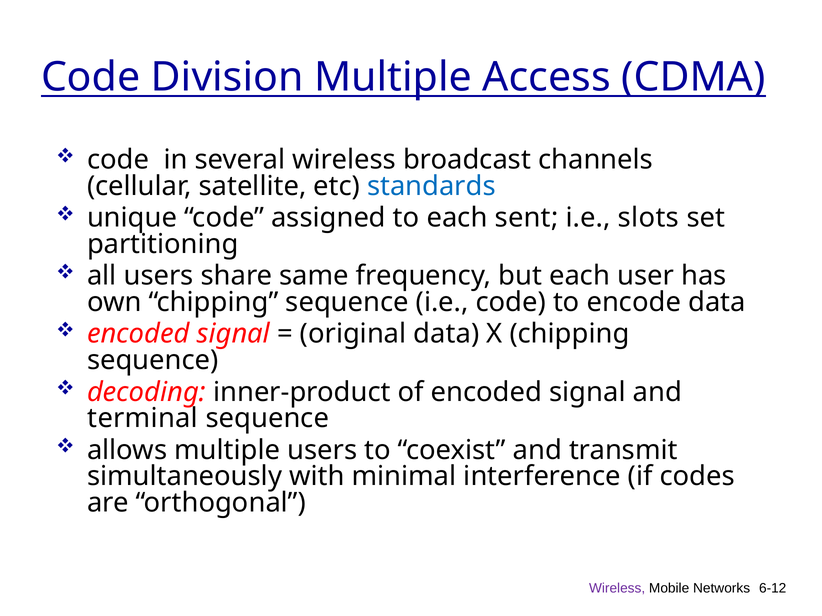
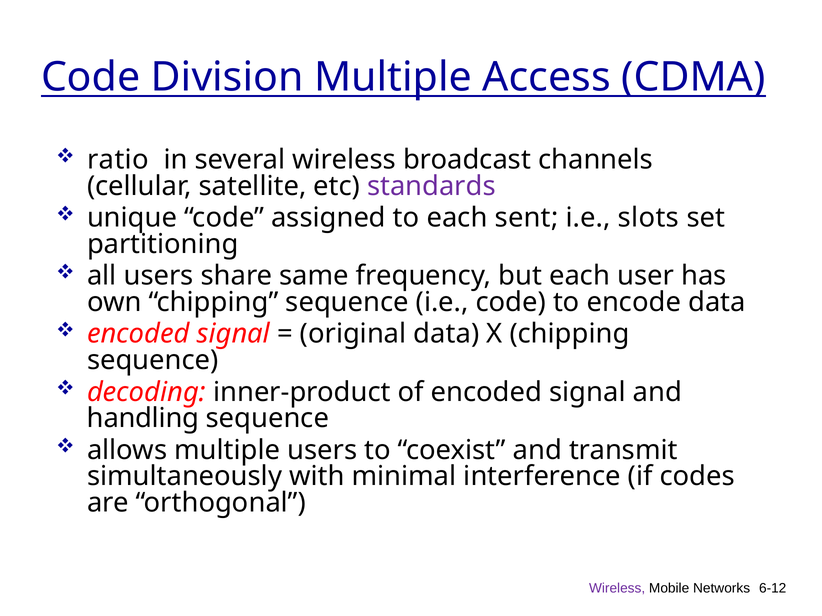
code at (118, 160): code -> ratio
standards colour: blue -> purple
terminal: terminal -> handling
